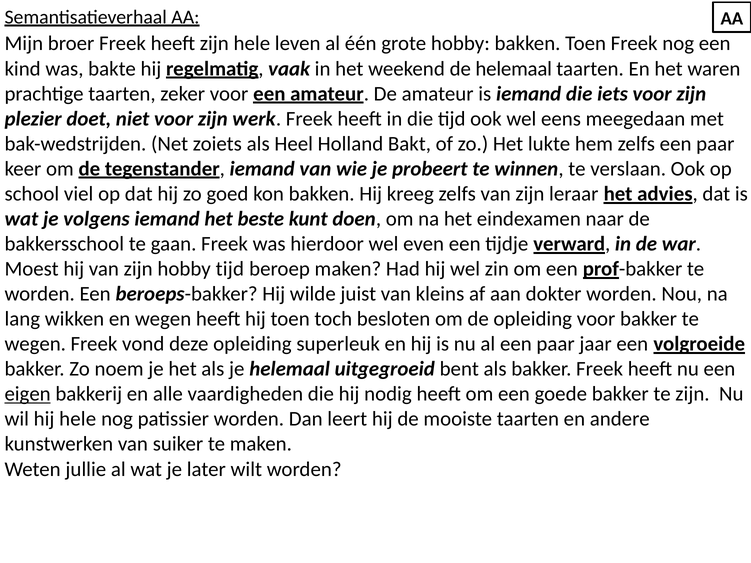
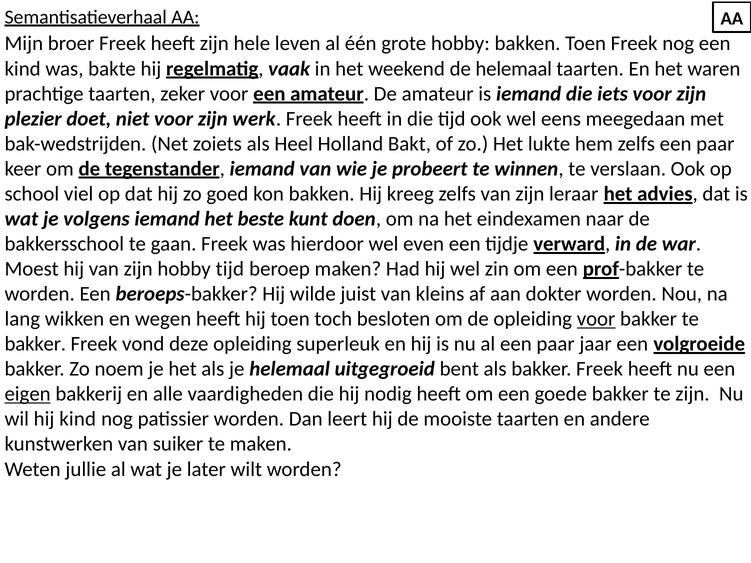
voor at (596, 319) underline: none -> present
wegen at (35, 344): wegen -> bakker
hij hele: hele -> kind
